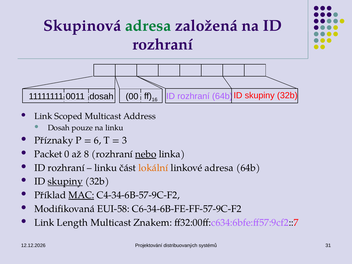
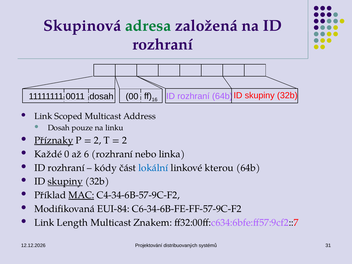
Příznaky underline: none -> present
6 at (98, 140): 6 -> 2
3 at (125, 140): 3 -> 2
Packet: Packet -> Každé
8: 8 -> 6
nebo underline: present -> none
linku at (106, 168): linku -> kódy
lokální colour: orange -> blue
linkové adresa: adresa -> kterou
EUI-58: EUI-58 -> EUI-84
